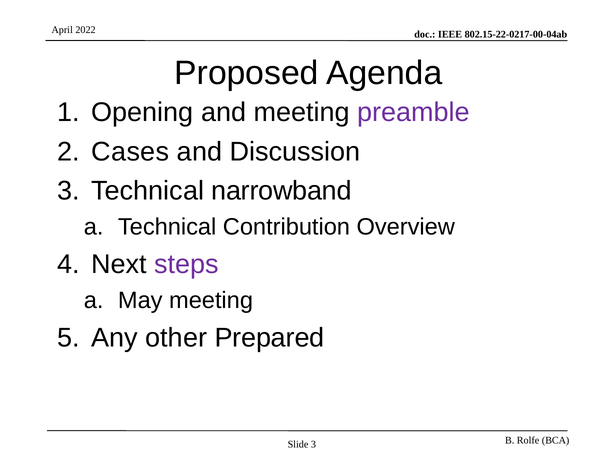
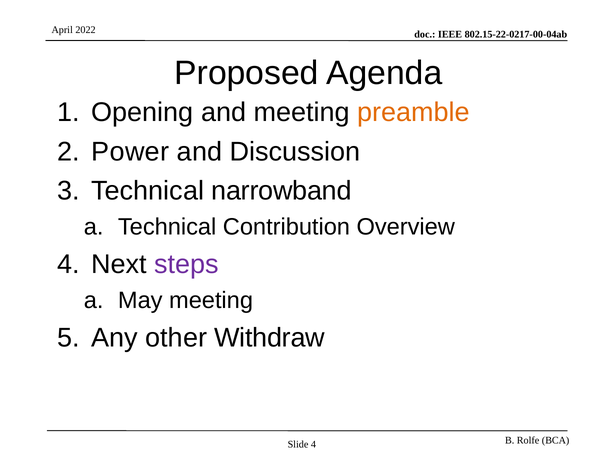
preamble colour: purple -> orange
Cases: Cases -> Power
Prepared: Prepared -> Withdraw
Slide 3: 3 -> 4
